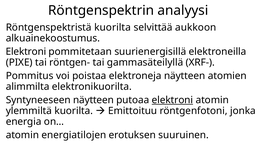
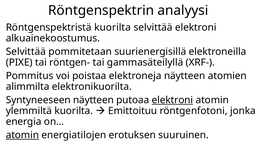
selvittää aukkoon: aukkoon -> elektroni
Elektroni at (26, 52): Elektroni -> Selvittää
atomin at (22, 135) underline: none -> present
